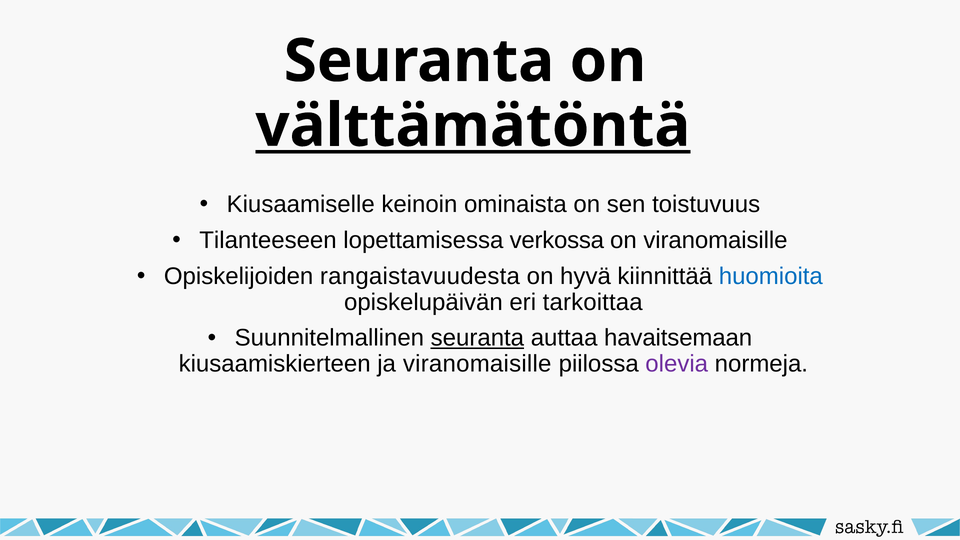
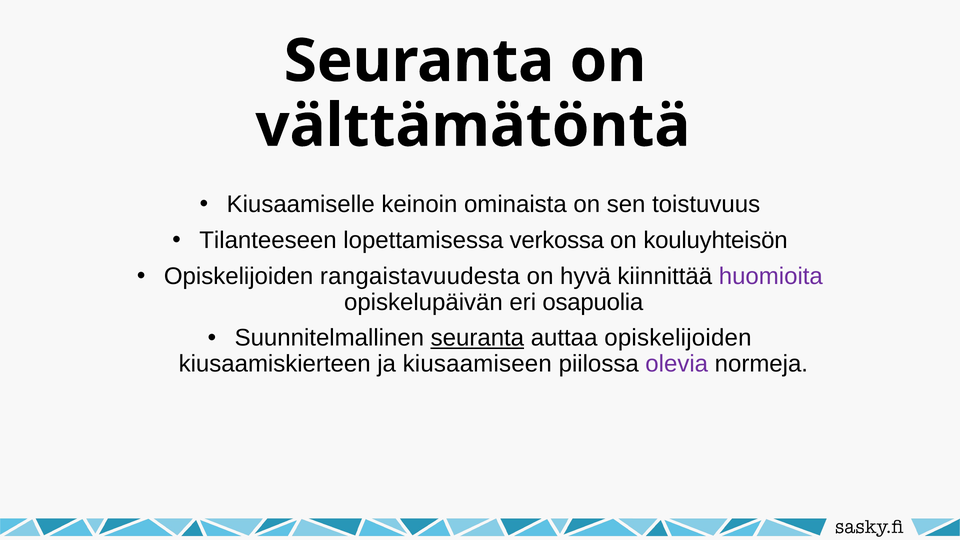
välttämätöntä underline: present -> none
on viranomaisille: viranomaisille -> kouluyhteisön
huomioita colour: blue -> purple
tarkoittaa: tarkoittaa -> osapuolia
auttaa havaitsemaan: havaitsemaan -> opiskelijoiden
ja viranomaisille: viranomaisille -> kiusaamiseen
